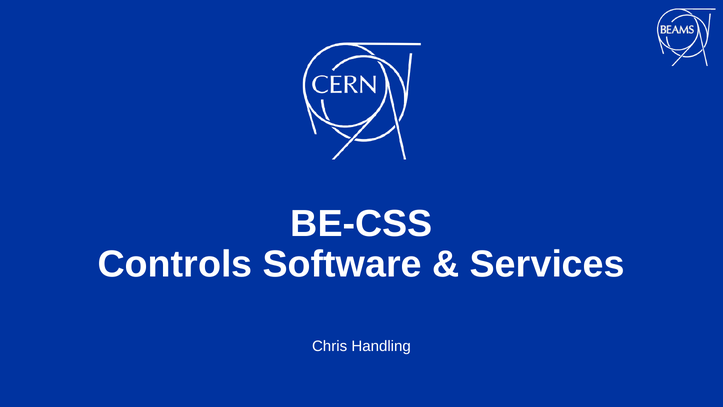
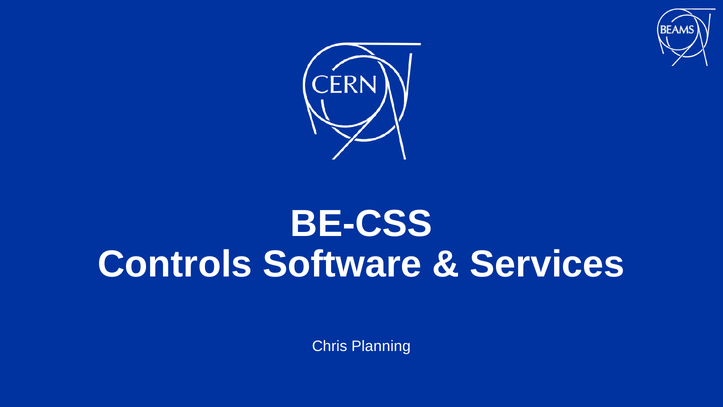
Handling: Handling -> Planning
